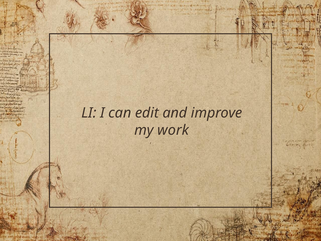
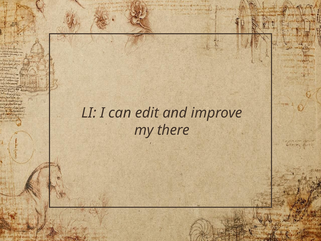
work: work -> there
